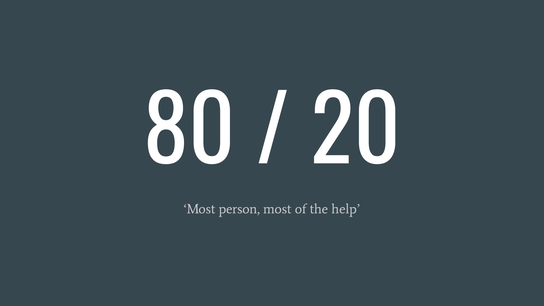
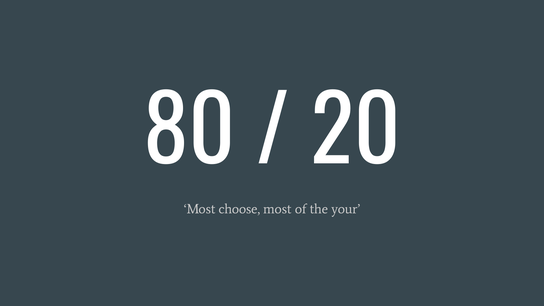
person: person -> choose
help: help -> your
